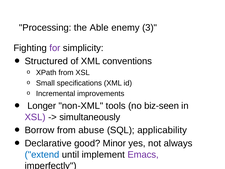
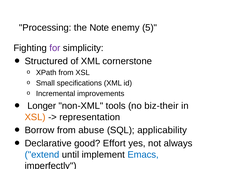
Able: Able -> Note
3: 3 -> 5
conventions: conventions -> cornerstone
biz-seen: biz-seen -> biz-their
XSL at (35, 117) colour: purple -> orange
simultaneously: simultaneously -> representation
Minor: Minor -> Effort
Emacs colour: purple -> blue
